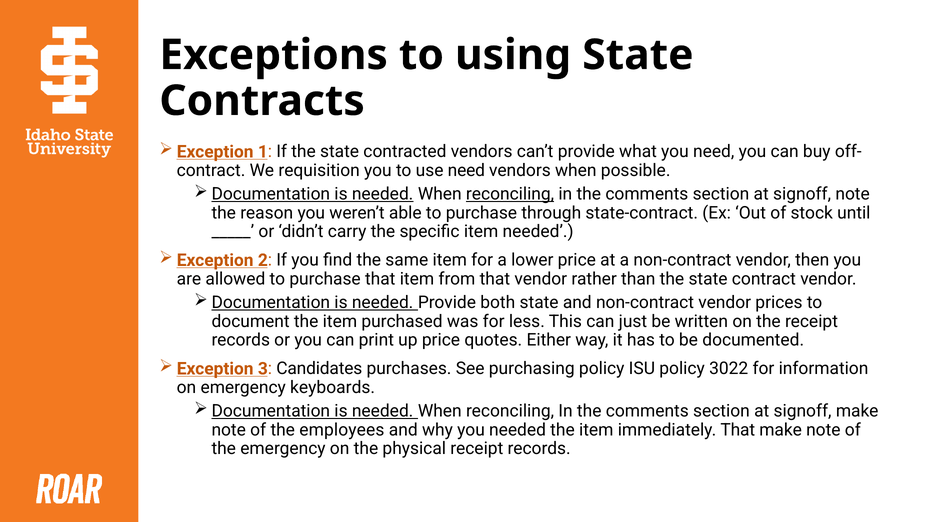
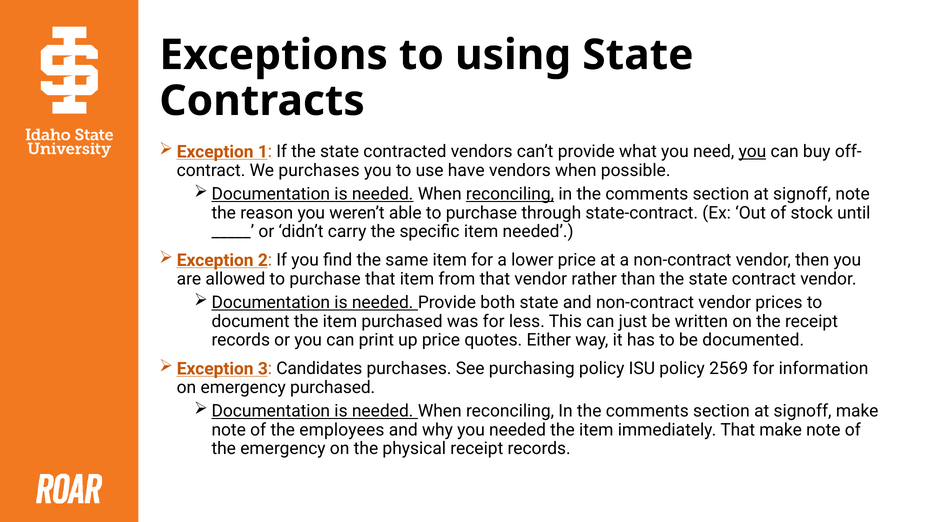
you at (752, 152) underline: none -> present
We requisition: requisition -> purchases
use need: need -> have
3022: 3022 -> 2569
emergency keyboards: keyboards -> purchased
